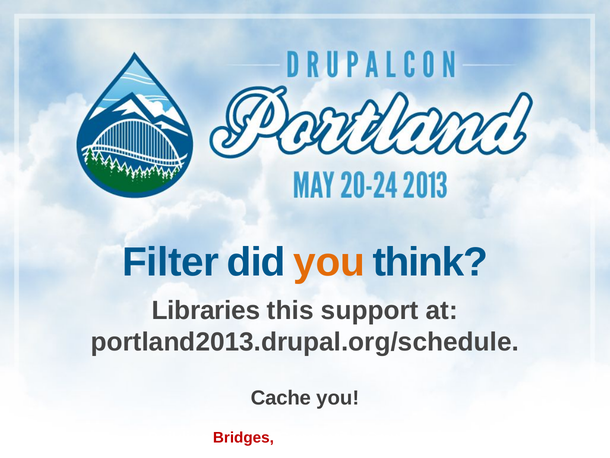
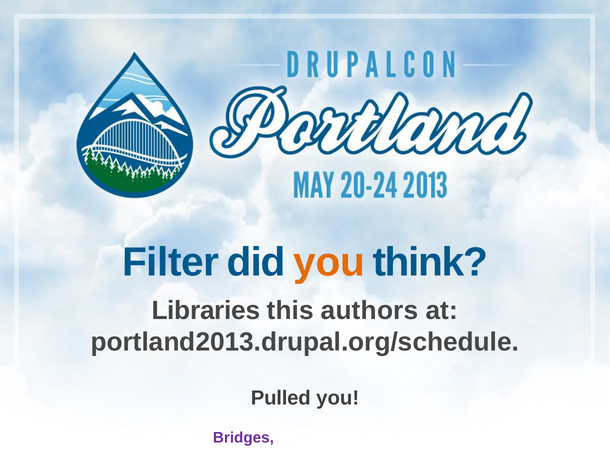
support: support -> authors
Cache: Cache -> Pulled
Bridges colour: red -> purple
